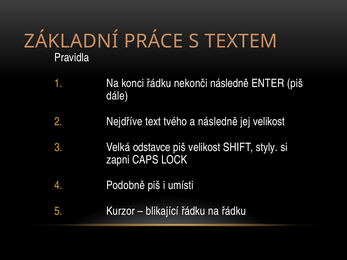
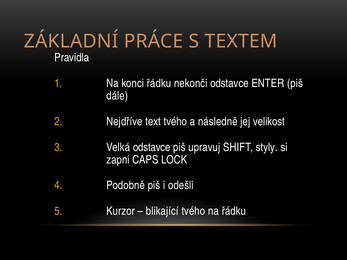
nekonči následně: následně -> odstavce
piš velikost: velikost -> upravuj
umísti: umísti -> odešli
blikající řádku: řádku -> tvého
